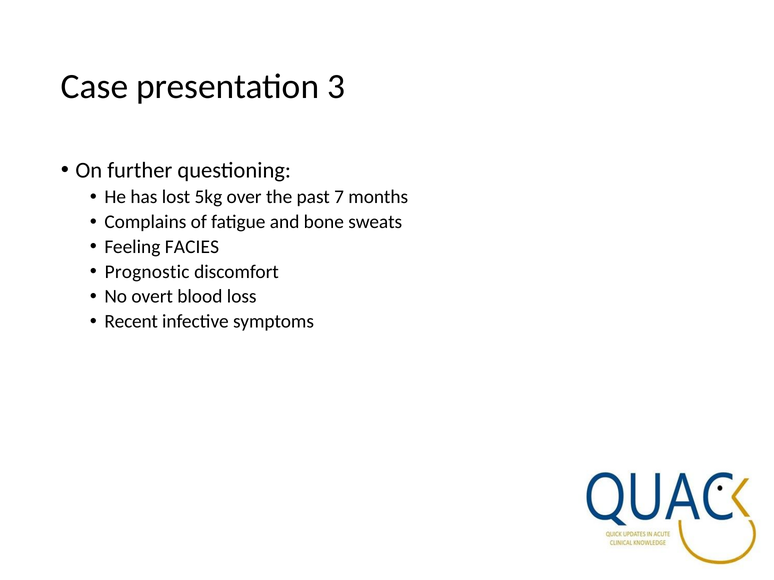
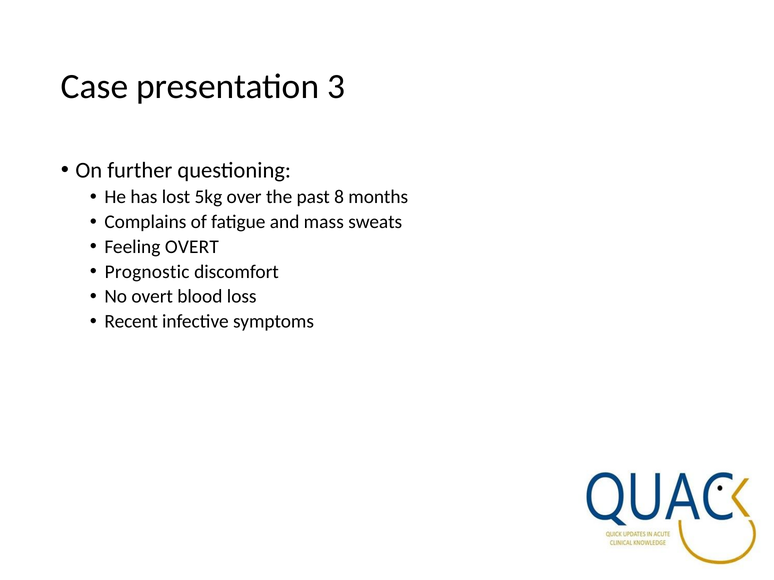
7: 7 -> 8
bone: bone -> mass
Feeling FACIES: FACIES -> OVERT
